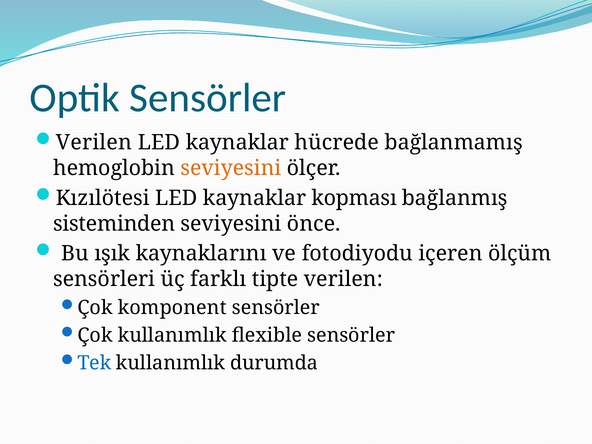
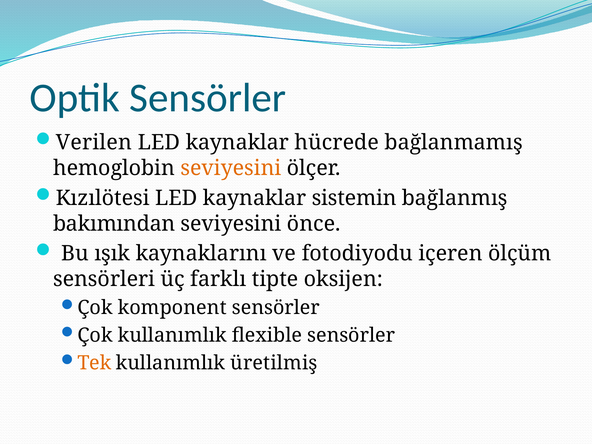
kopması: kopması -> sistemin
sisteminden: sisteminden -> bakımından
tipte verilen: verilen -> oksijen
Tek colour: blue -> orange
durumda: durumda -> üretilmiş
